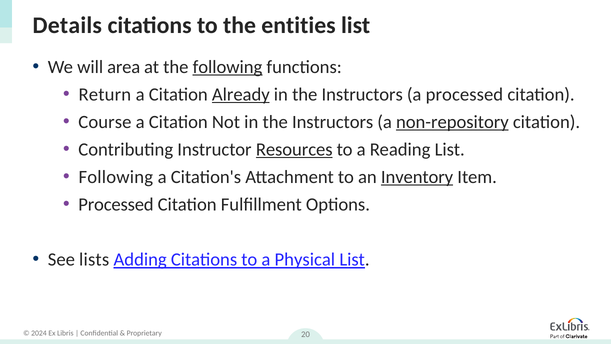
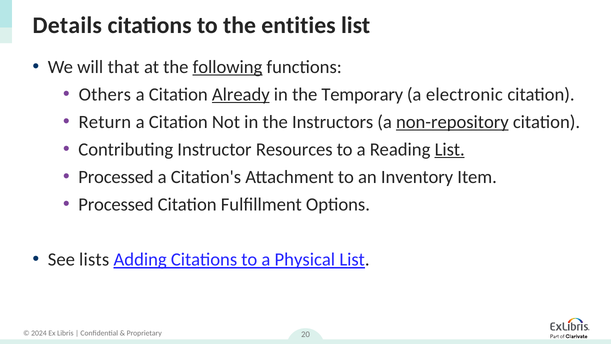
area: area -> that
Return: Return -> Others
Instructors at (362, 95): Instructors -> Temporary
a processed: processed -> electronic
Course: Course -> Return
Resources underline: present -> none
List at (450, 150) underline: none -> present
Following at (116, 177): Following -> Processed
Inventory underline: present -> none
